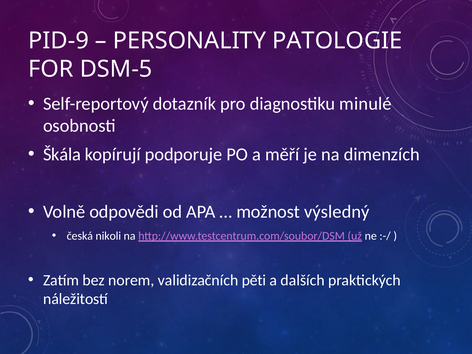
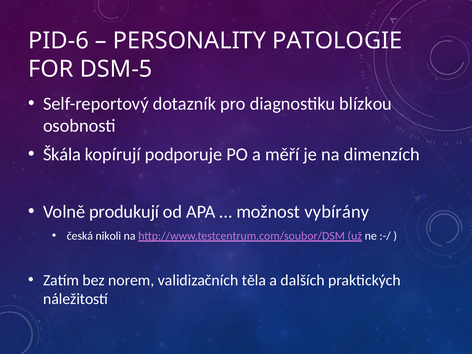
PID-9: PID-9 -> PID-6
minulé: minulé -> blízkou
odpovědi: odpovědi -> produkují
výsledný: výsledný -> vybírány
pěti: pěti -> těla
